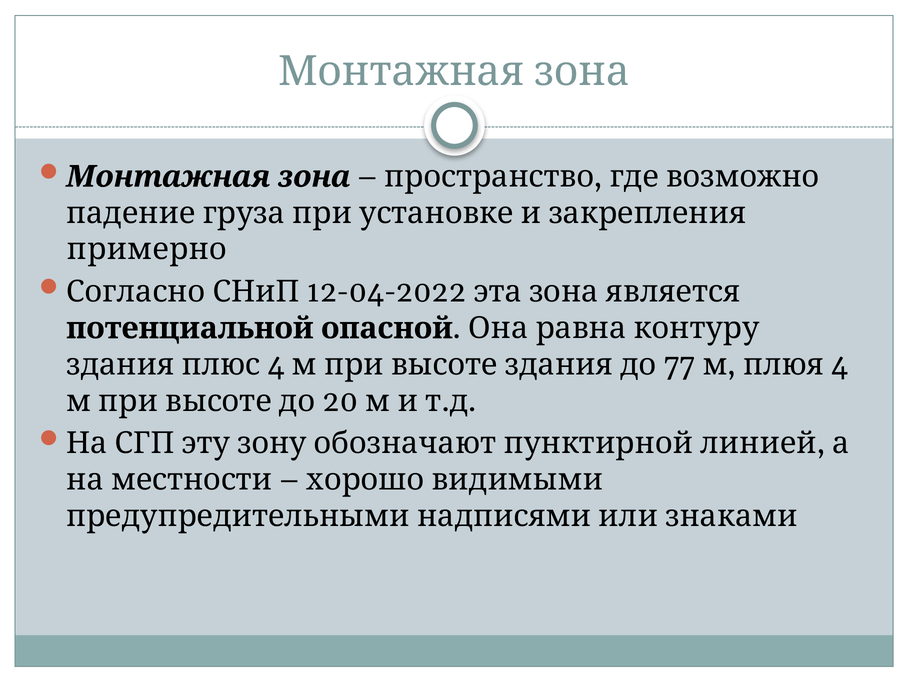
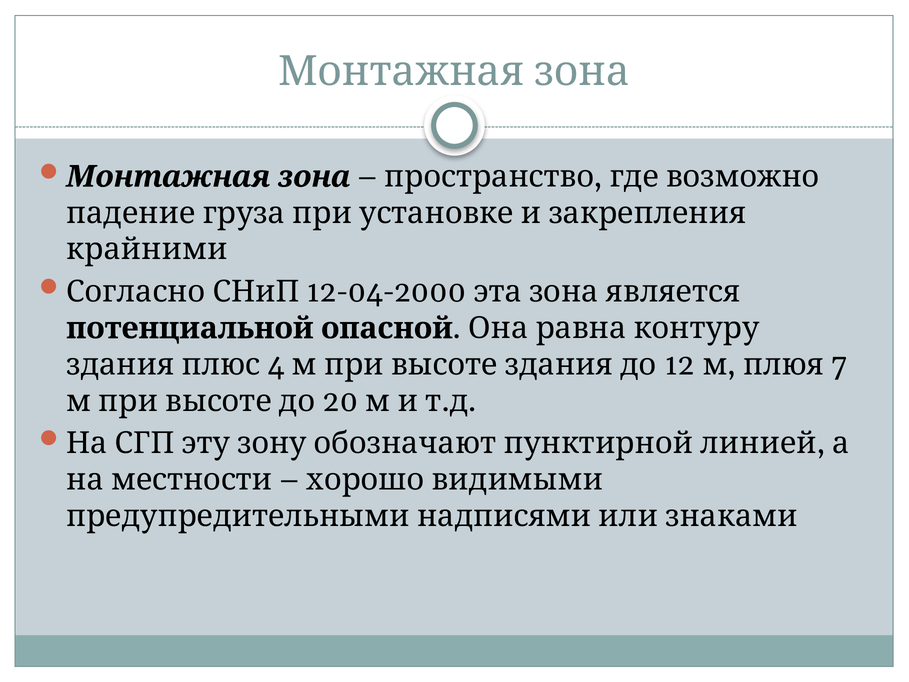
примерно: примерно -> крайними
12-04-2022: 12-04-2022 -> 12-04-2000
77: 77 -> 12
4 at (840, 365): 4 -> 7
